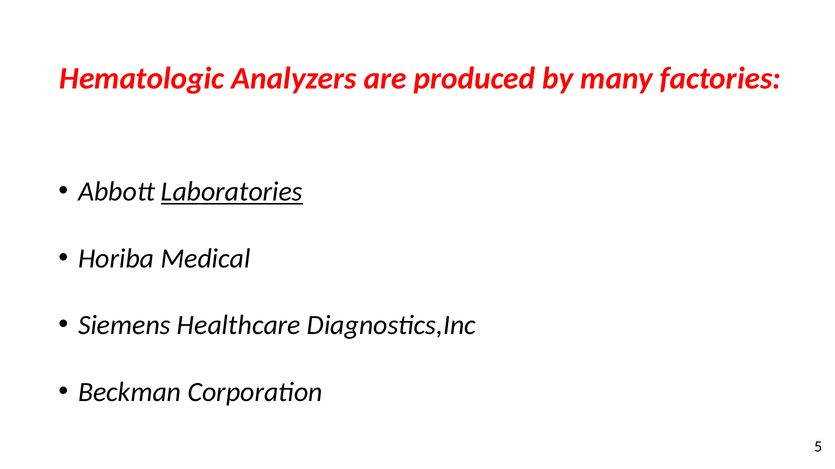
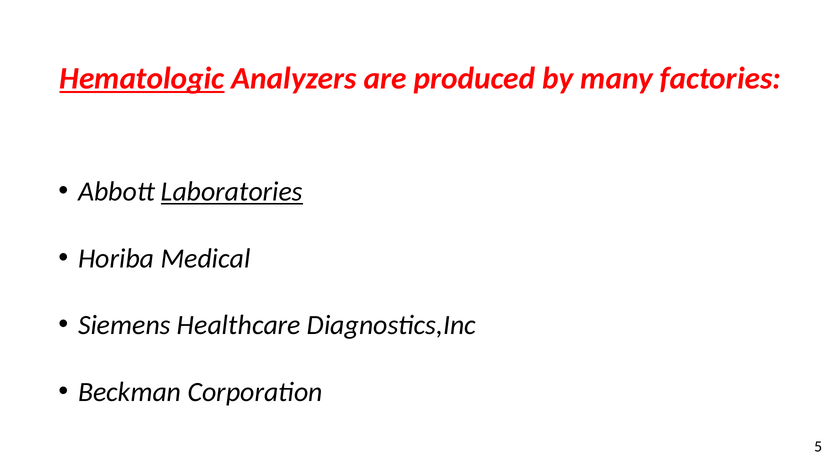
Hematologic underline: none -> present
